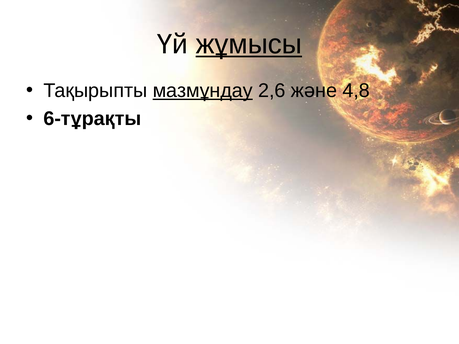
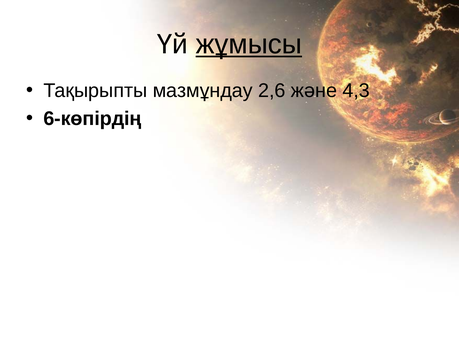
мазмұндау underline: present -> none
4,8: 4,8 -> 4,3
6-тұрақты: 6-тұрақты -> 6-көпірдің
